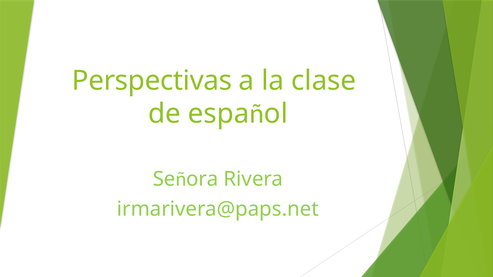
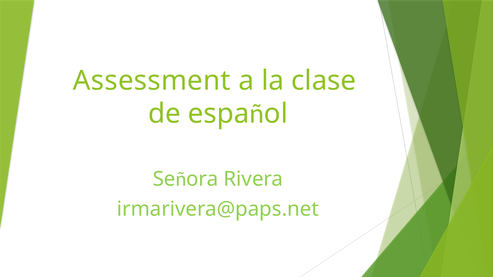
Perspectivas: Perspectivas -> Assessment
